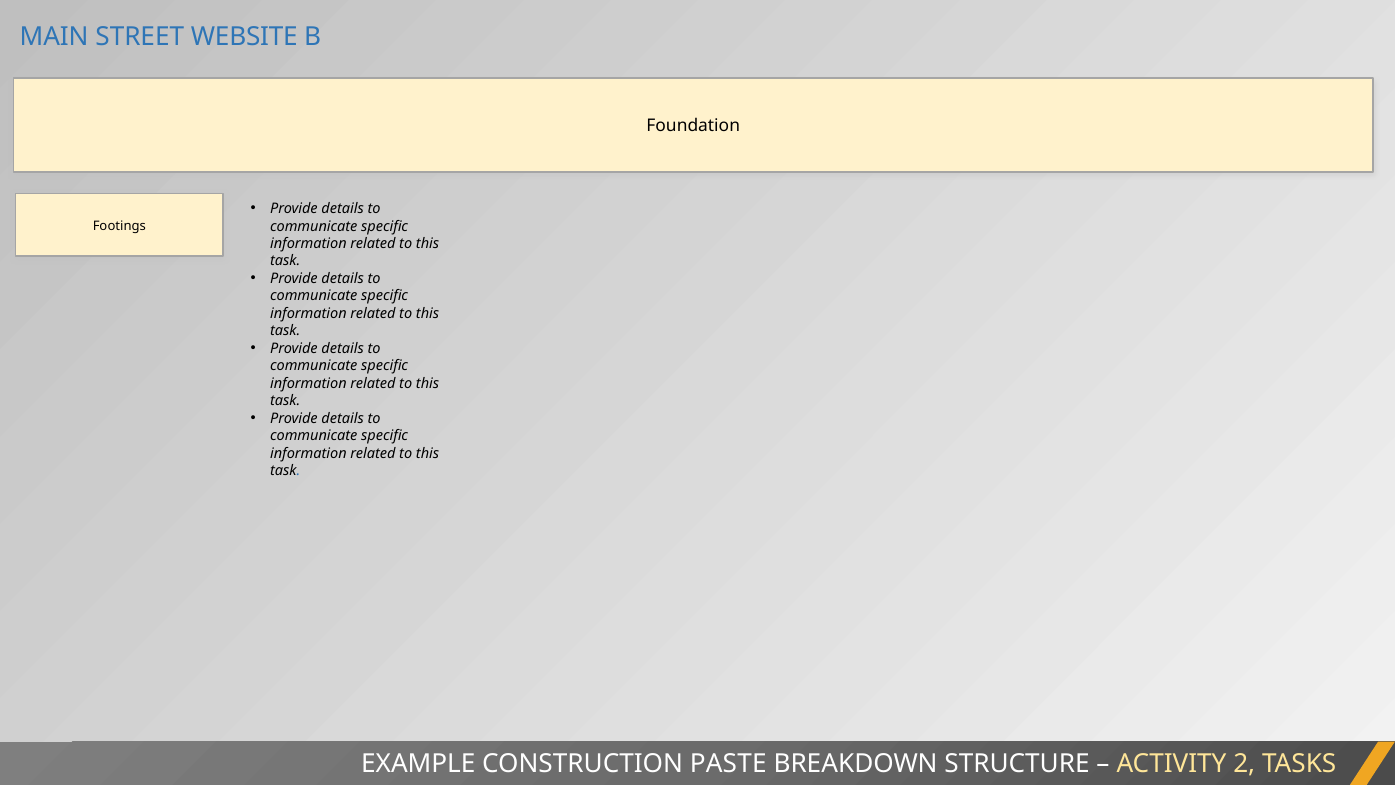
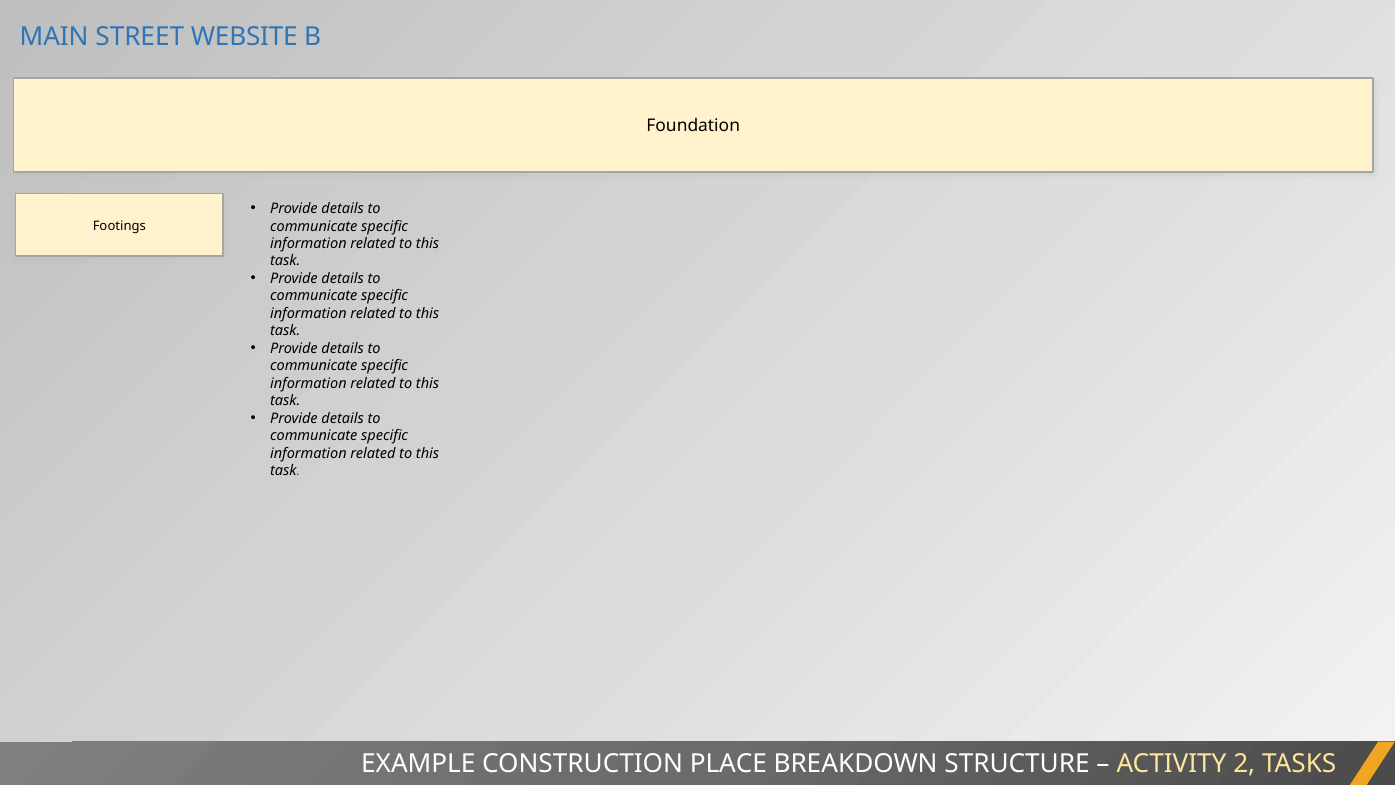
PASTE: PASTE -> PLACE
